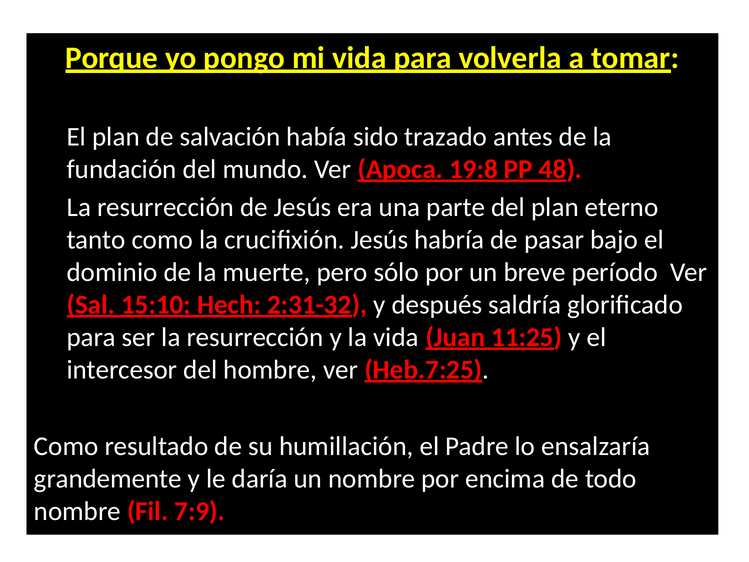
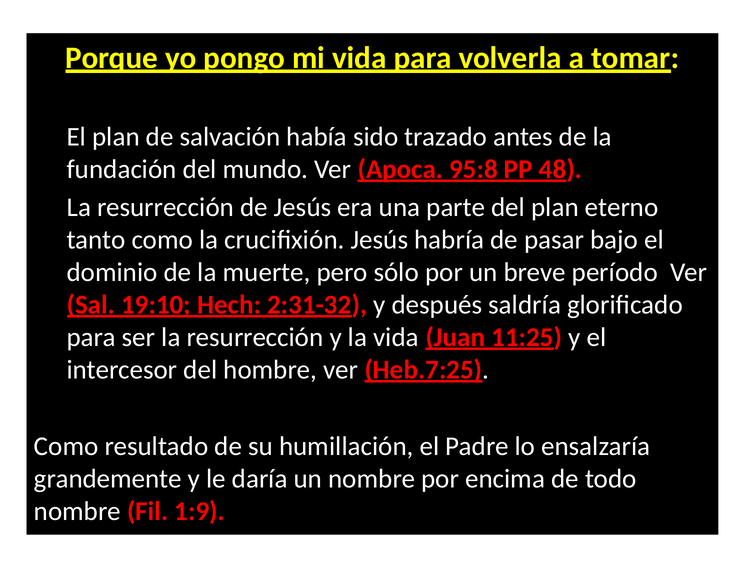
19:8: 19:8 -> 95:8
15:10: 15:10 -> 19:10
7:9: 7:9 -> 1:9
